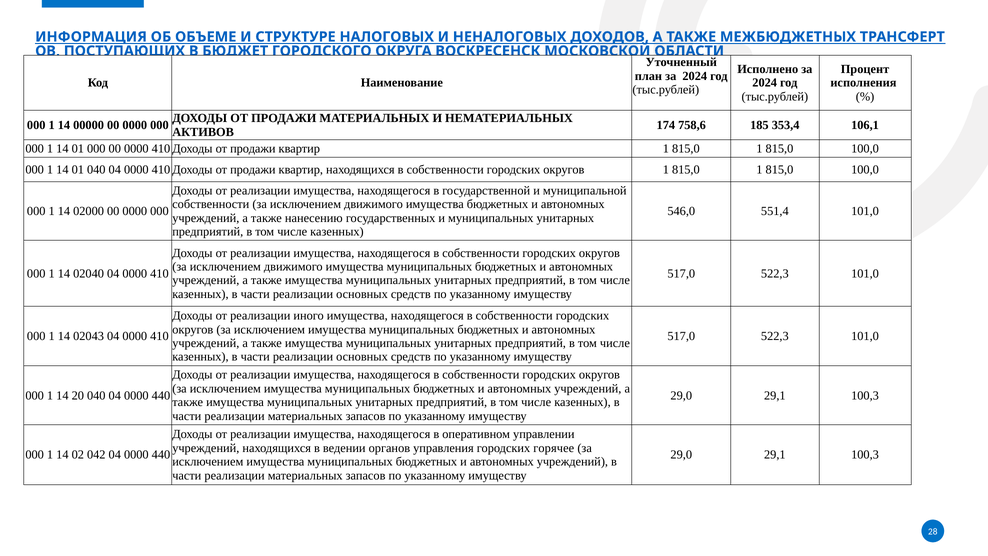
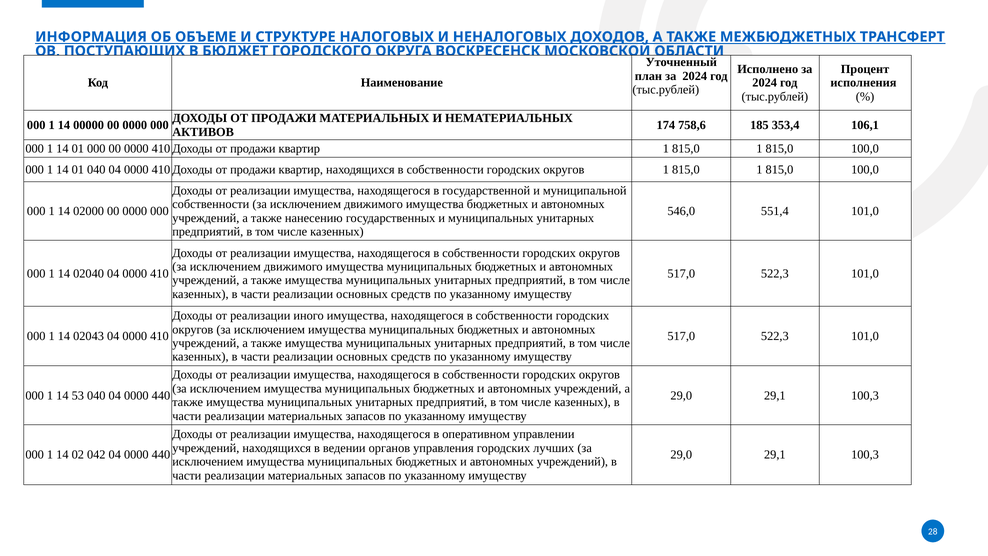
20: 20 -> 53
горячее: горячее -> лучших
